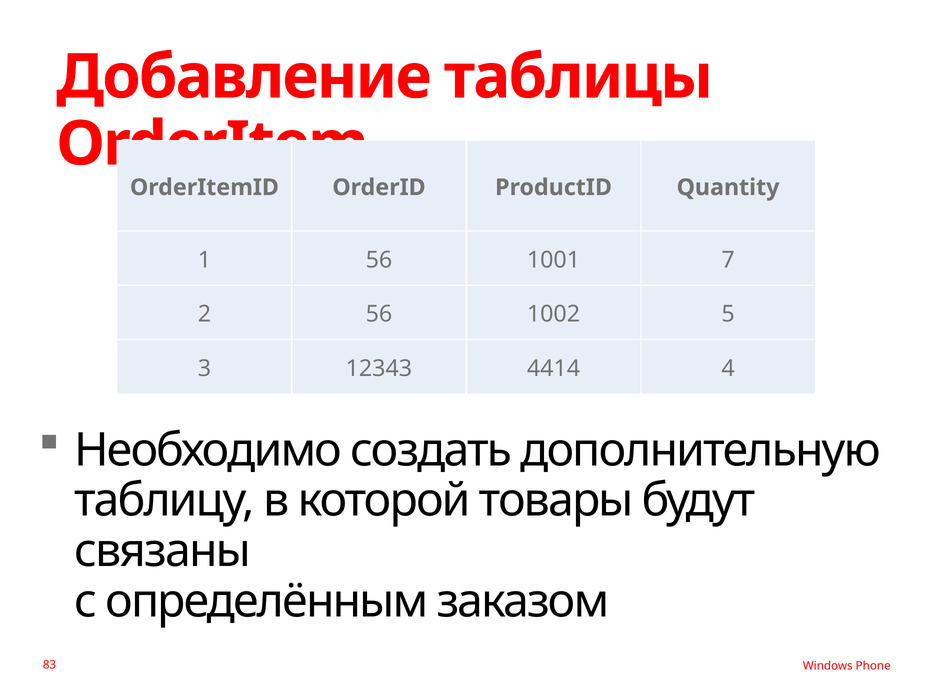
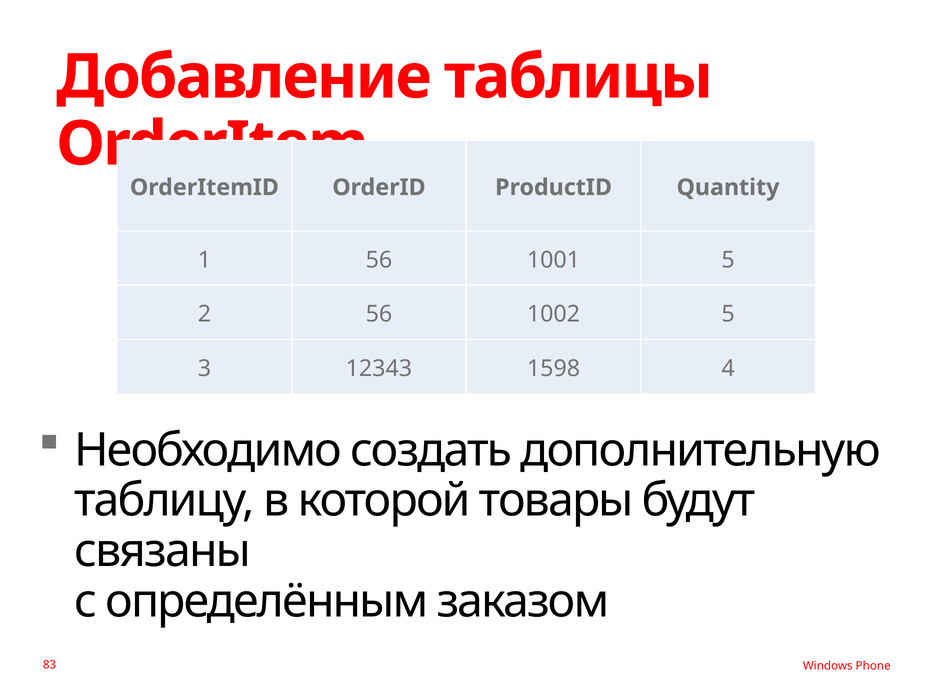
1001 7: 7 -> 5
4414: 4414 -> 1598
